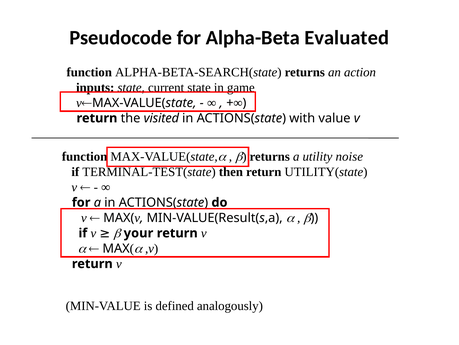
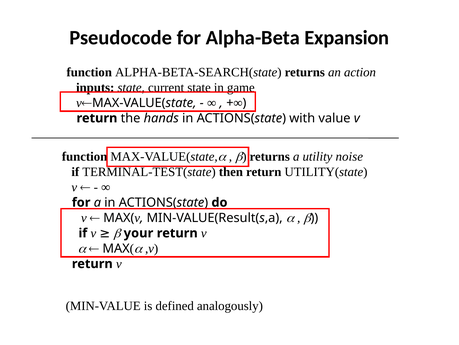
Evaluated: Evaluated -> Expansion
visited: visited -> hands
